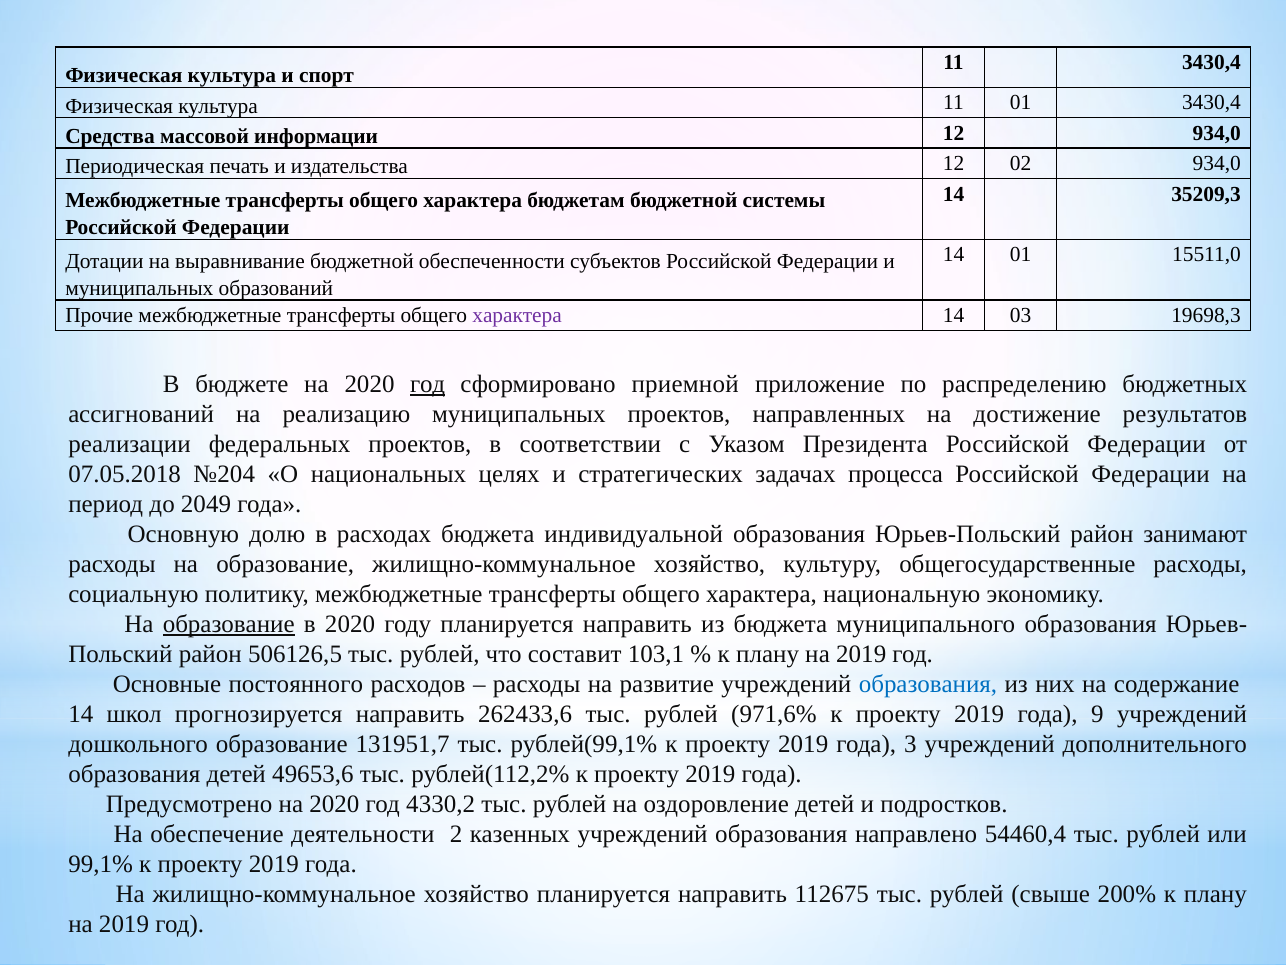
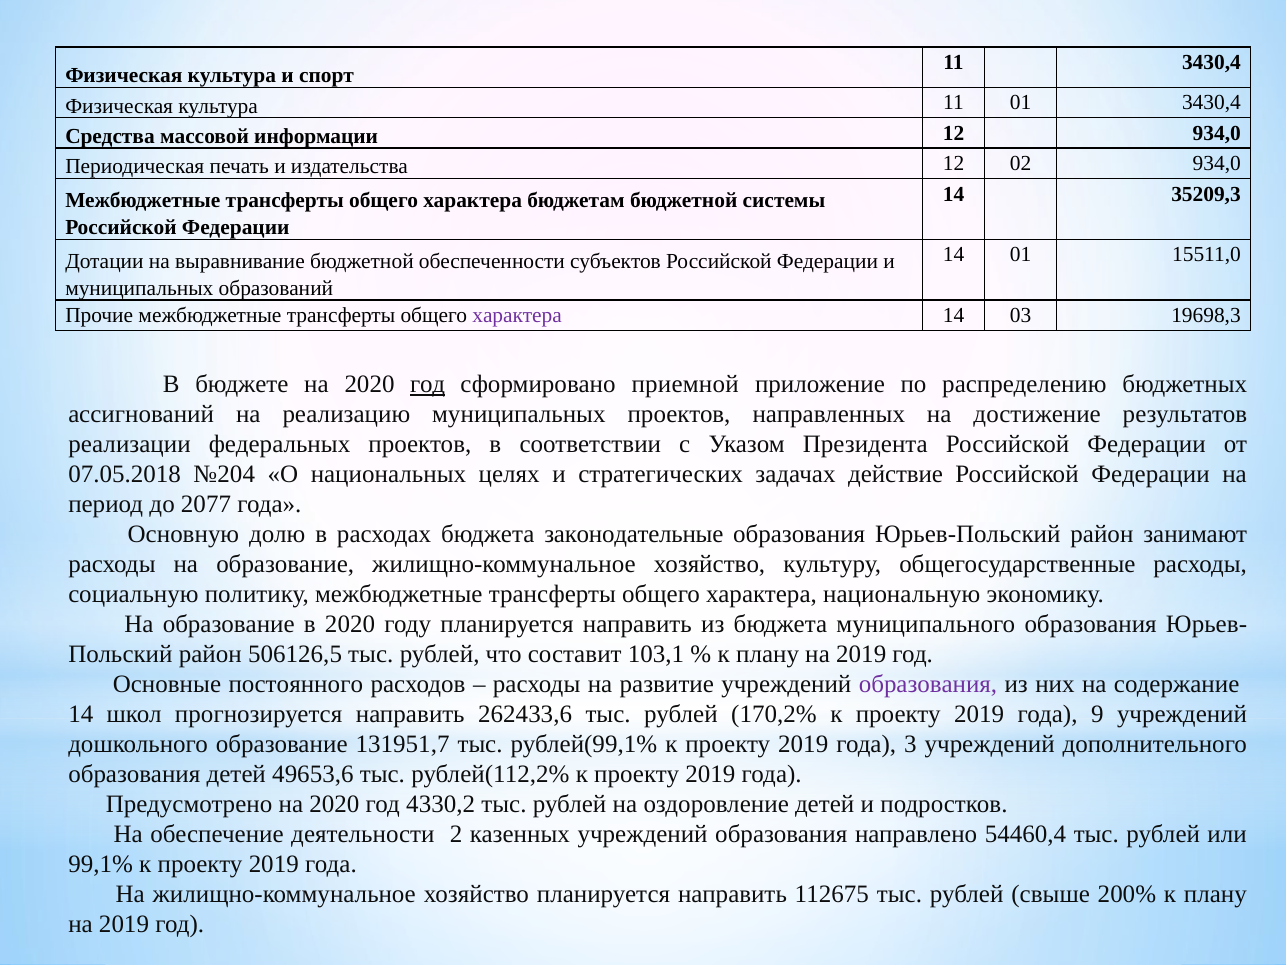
процесса: процесса -> действие
2049: 2049 -> 2077
индивидуальной: индивидуальной -> законодательные
образование at (229, 624) underline: present -> none
образования at (928, 684) colour: blue -> purple
971,6%: 971,6% -> 170,2%
